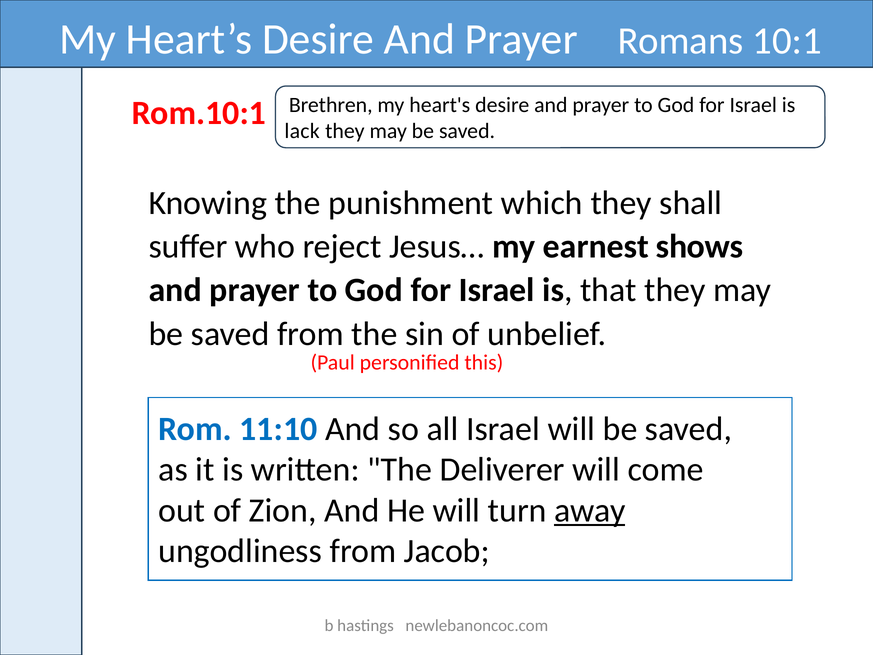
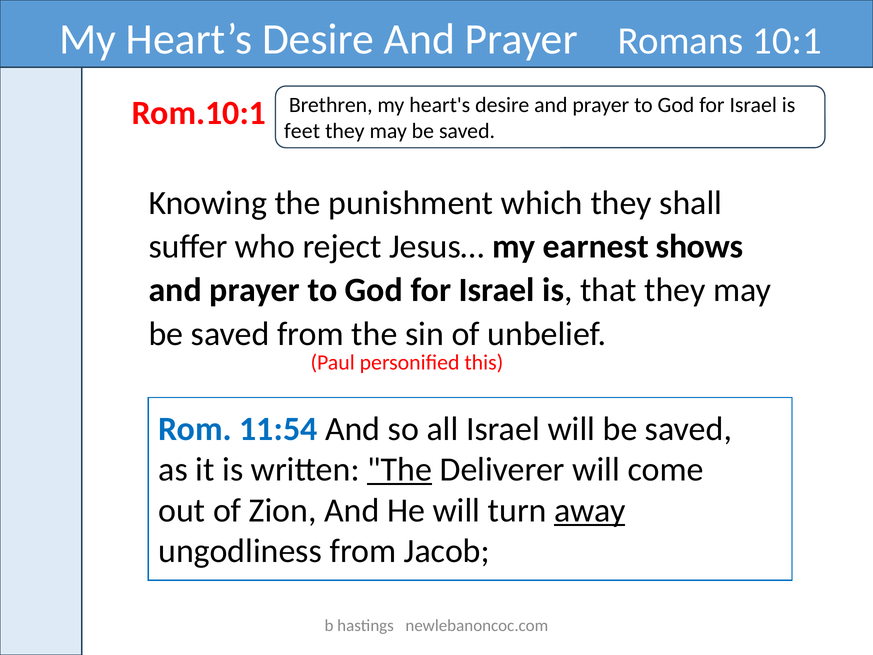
lack: lack -> feet
11:10: 11:10 -> 11:54
The at (400, 469) underline: none -> present
